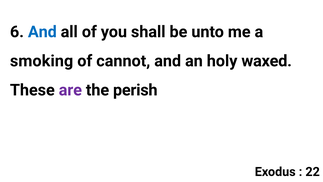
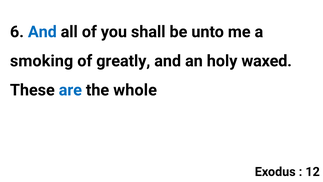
cannot: cannot -> greatly
are colour: purple -> blue
perish: perish -> whole
22: 22 -> 12
